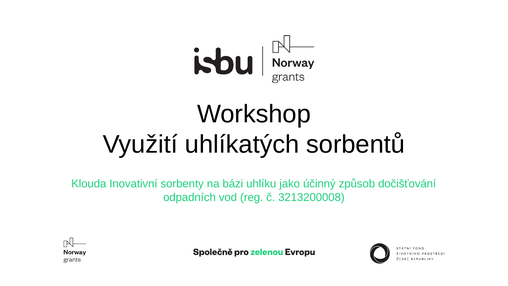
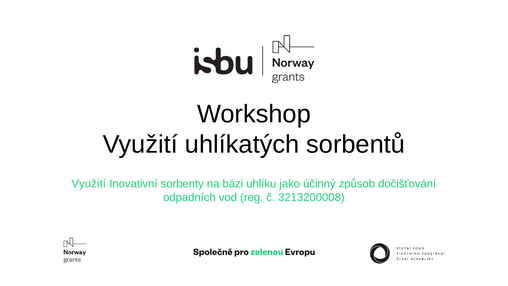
Klouda at (89, 184): Klouda -> Využití
